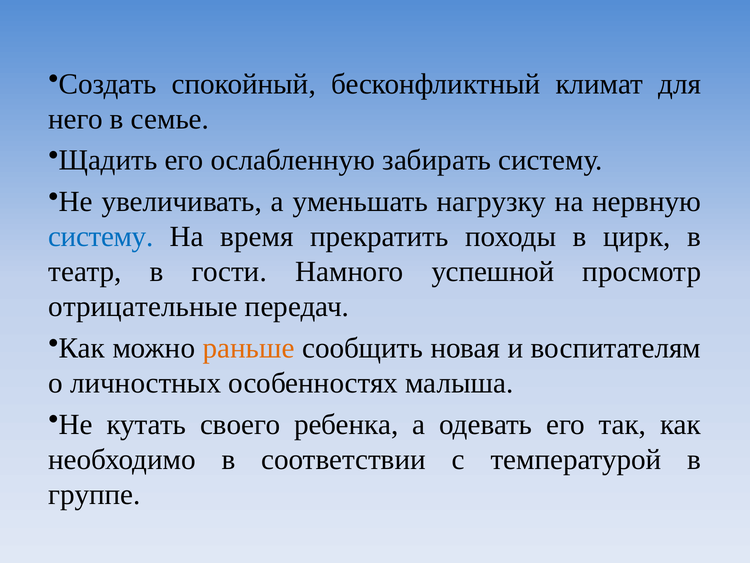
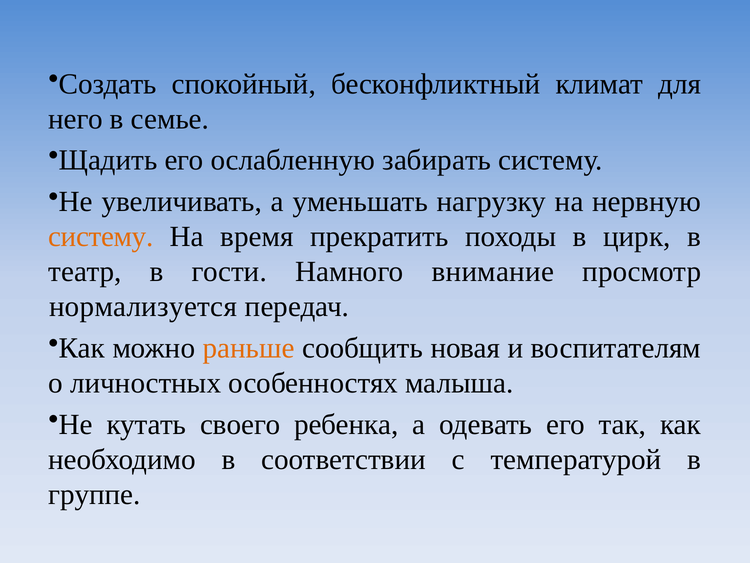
систему at (101, 237) colour: blue -> orange
успешной: успешной -> внимание
отрицательные: отрицательные -> нормализуется
